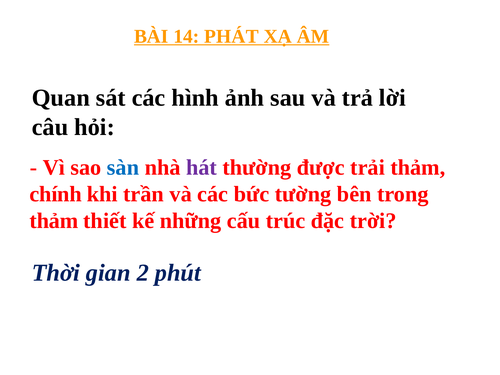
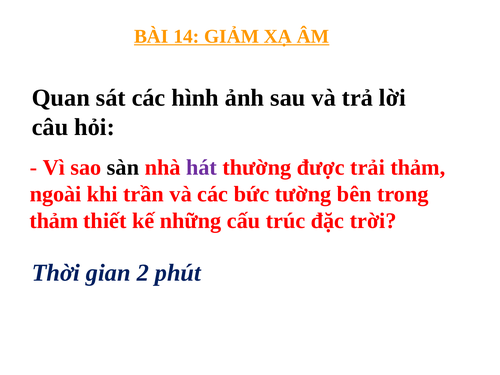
PHÁT: PHÁT -> GIẢM
sàn colour: blue -> black
chính: chính -> ngoài
